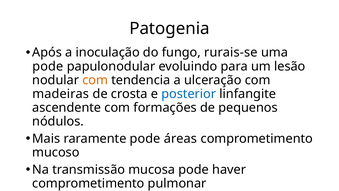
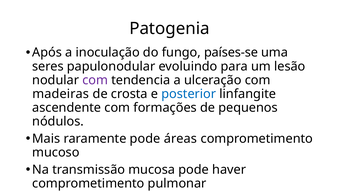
rurais-se: rurais-se -> países-se
pode at (48, 66): pode -> seres
com at (95, 80) colour: orange -> purple
